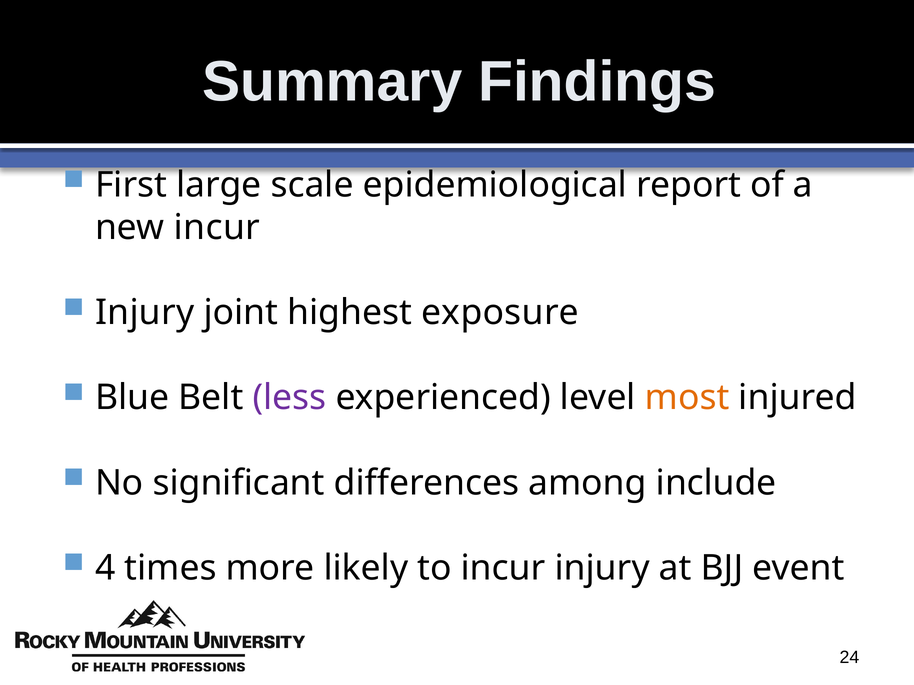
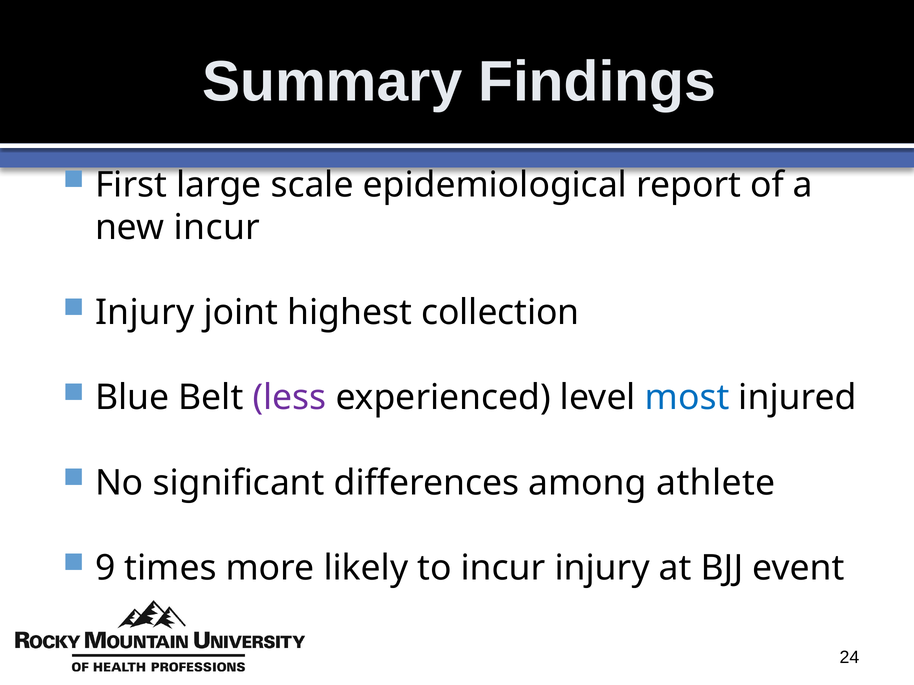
exposure: exposure -> collection
most colour: orange -> blue
include: include -> athlete
4: 4 -> 9
